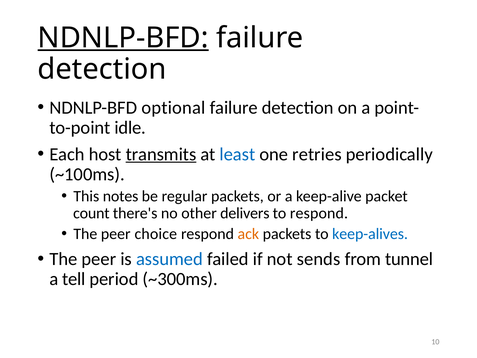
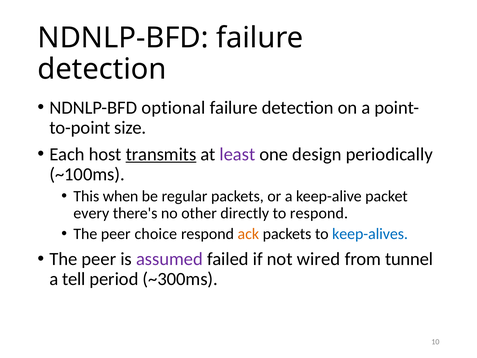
NDNLP-BFD at (123, 38) underline: present -> none
idle: idle -> size
least colour: blue -> purple
retries: retries -> design
notes: notes -> when
count: count -> every
delivers: delivers -> directly
assumed colour: blue -> purple
sends: sends -> wired
